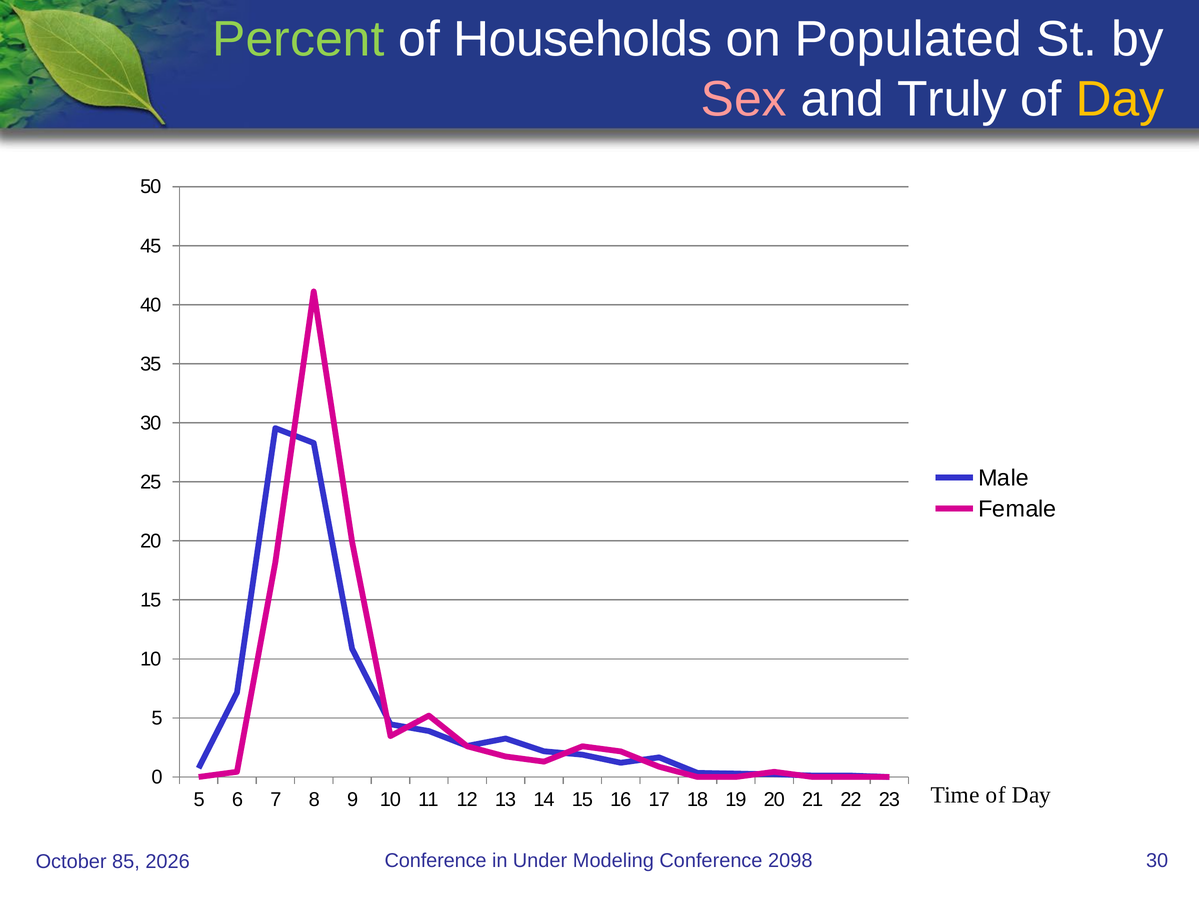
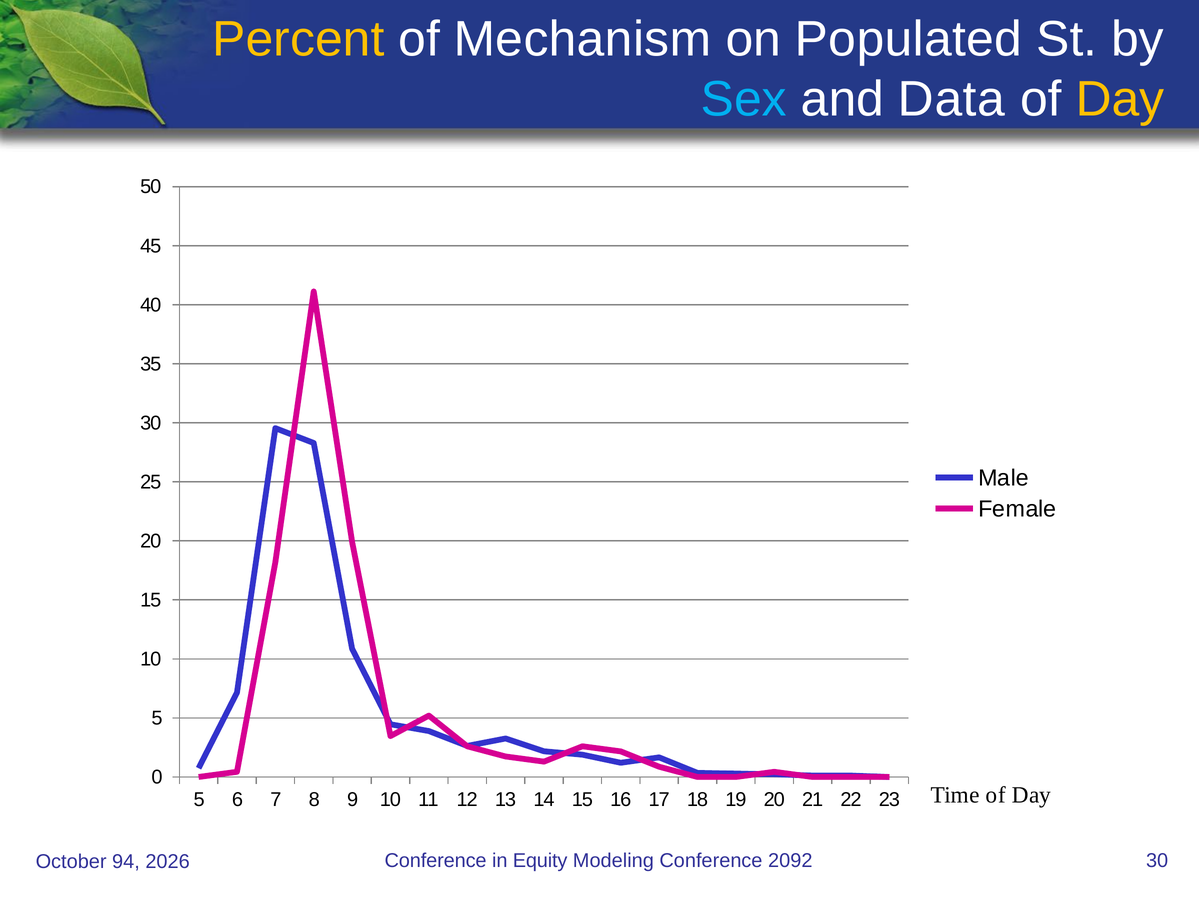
Percent colour: light green -> yellow
Households: Households -> Mechanism
Sex colour: pink -> light blue
Truly: Truly -> Data
Under: Under -> Equity
2098: 2098 -> 2092
85: 85 -> 94
